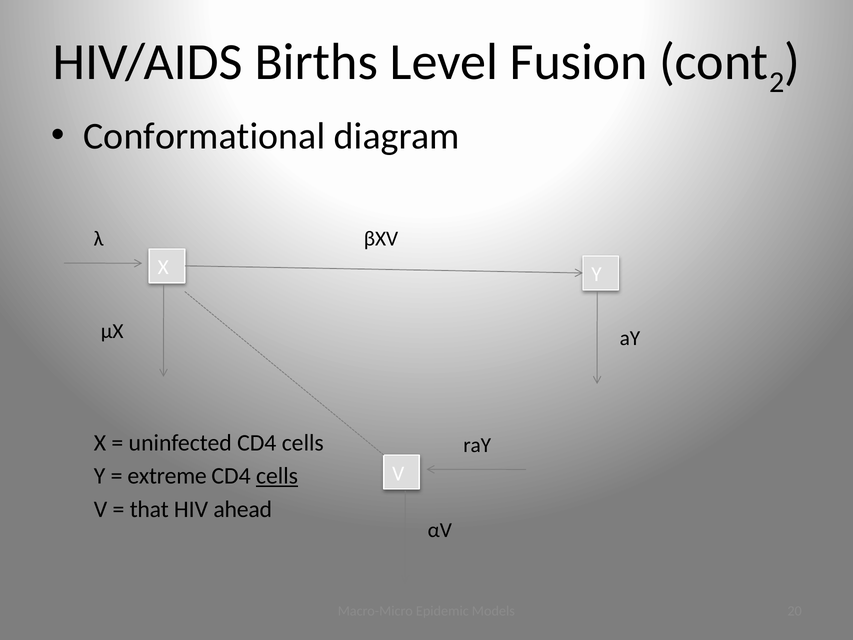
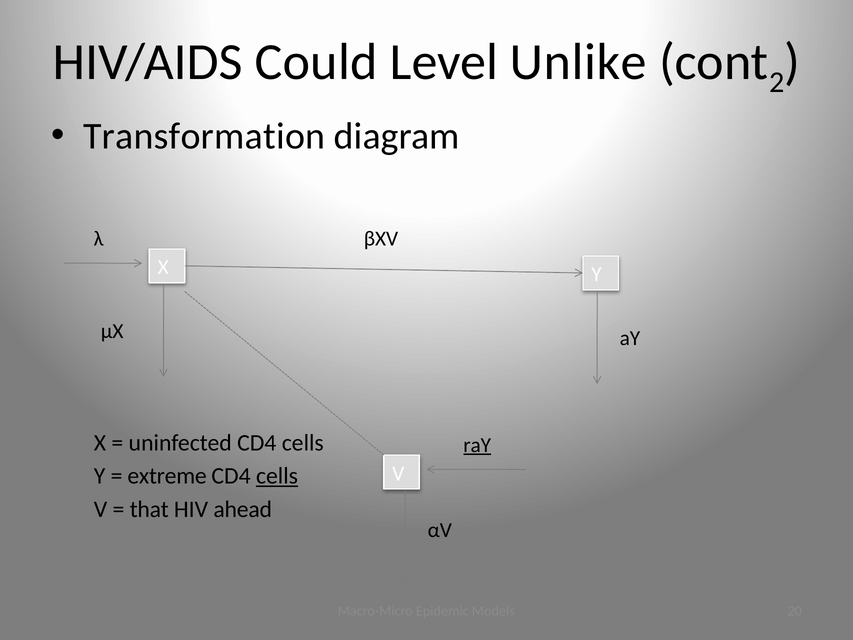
Births: Births -> Could
Fusion: Fusion -> Unlike
Conformational: Conformational -> Transformation
raY underline: none -> present
